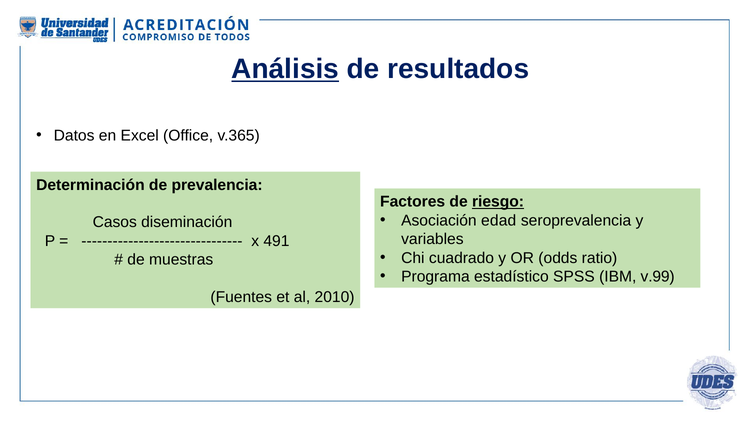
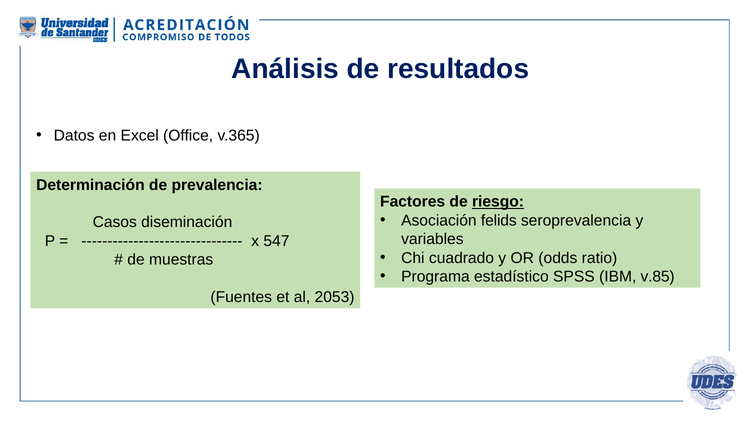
Análisis underline: present -> none
edad: edad -> felids
491: 491 -> 547
v.99: v.99 -> v.85
2010: 2010 -> 2053
